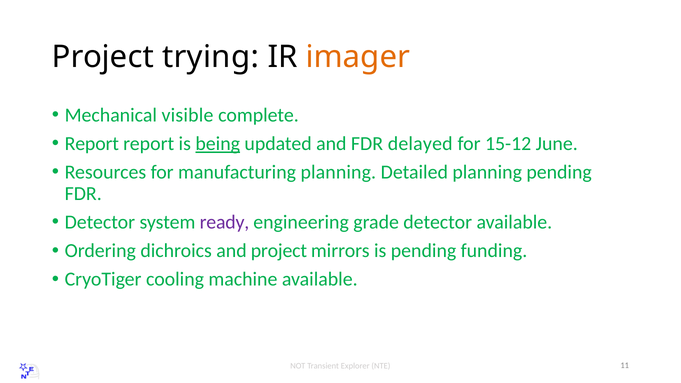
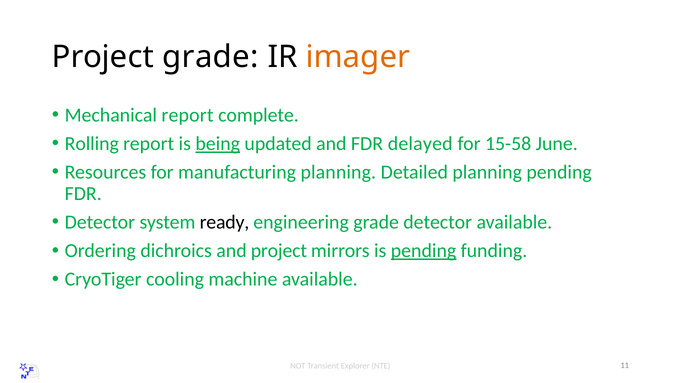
Project trying: trying -> grade
Mechanical visible: visible -> report
Report at (92, 144): Report -> Rolling
15-12: 15-12 -> 15-58
ready colour: purple -> black
pending at (424, 251) underline: none -> present
